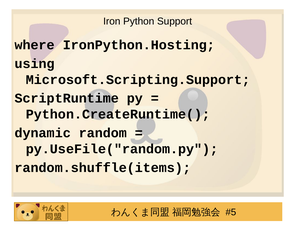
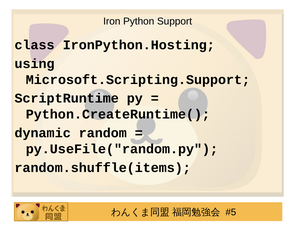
where: where -> class
